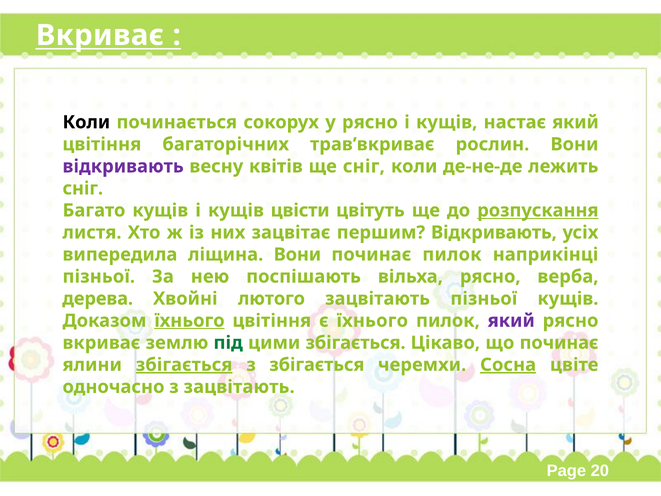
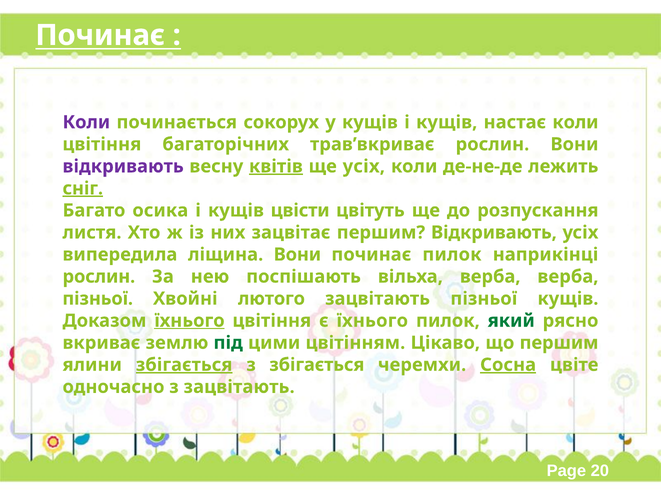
Вкриває at (100, 35): Вкриває -> Починає
Коли at (86, 122) colour: black -> purple
у рясно: рясно -> кущів
настає який: який -> коли
квітів underline: none -> present
ще сніг: сніг -> усіх
сніг at (83, 188) underline: none -> present
Багато кущів: кущів -> осика
розпускання underline: present -> none
пізньої at (99, 276): пізньої -> рослин
вільха рясно: рясно -> верба
дерева at (98, 298): дерева -> пізньої
який at (511, 321) colour: purple -> green
цими збігається: збігається -> цвітінням
що починає: починає -> першим
